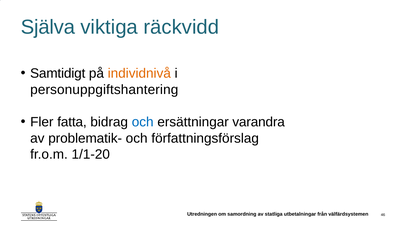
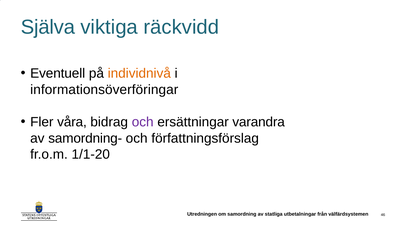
Samtidigt: Samtidigt -> Eventuell
personuppgiftshantering: personuppgiftshantering -> informationsöverföringar
fatta: fatta -> våra
och at (143, 122) colour: blue -> purple
problematik-: problematik- -> samordning-
